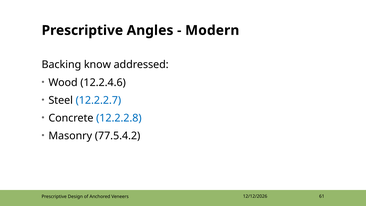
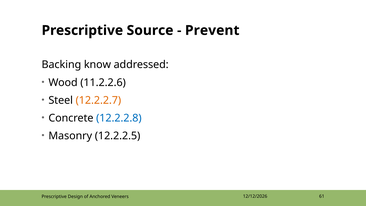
Angles: Angles -> Source
Modern: Modern -> Prevent
12.2.4.6: 12.2.4.6 -> 11.2.2.6
12.2.2.7 colour: blue -> orange
77.5.4.2: 77.5.4.2 -> 12.2.2.5
